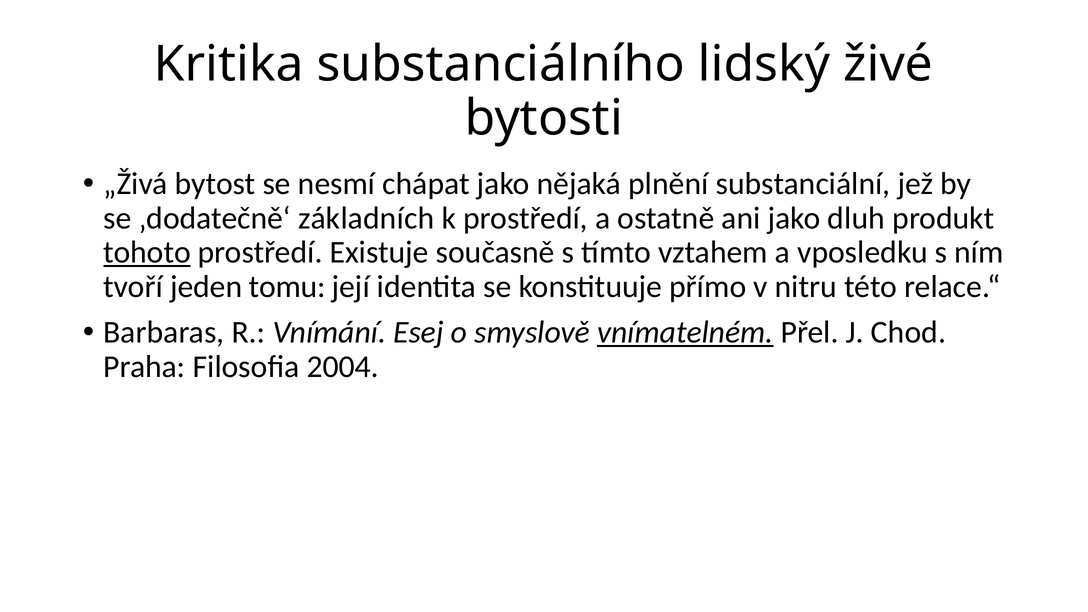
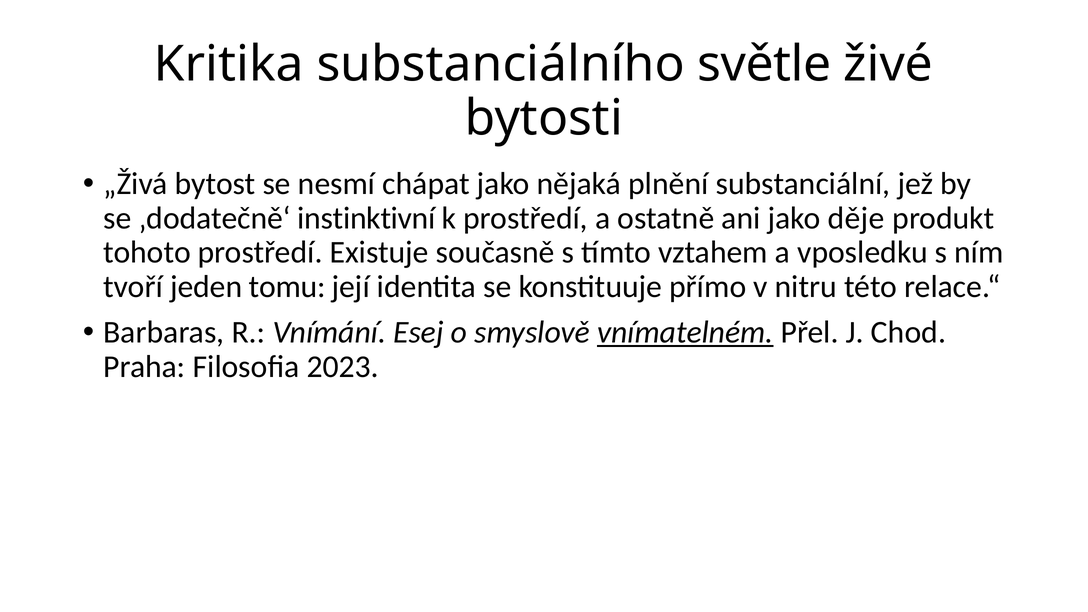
lidský: lidský -> světle
základních: základních -> instinktivní
dluh: dluh -> děje
tohoto underline: present -> none
2004: 2004 -> 2023
